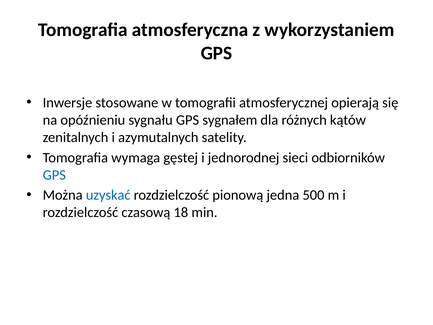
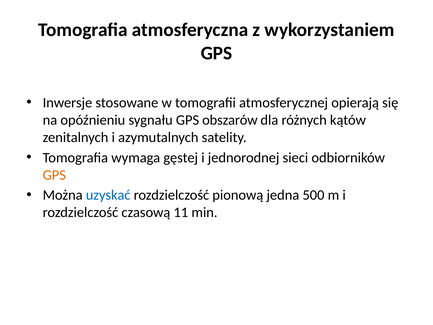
sygnałem: sygnałem -> obszarów
GPS at (54, 175) colour: blue -> orange
18: 18 -> 11
